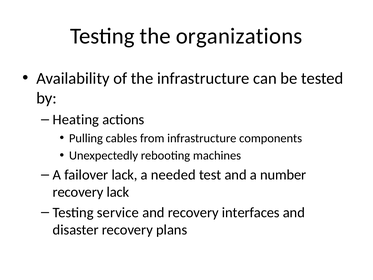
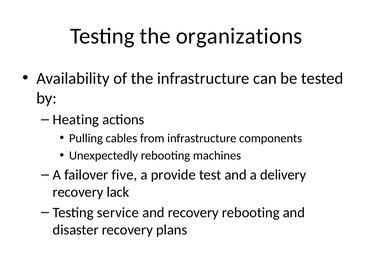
failover lack: lack -> five
needed: needed -> provide
number: number -> delivery
recovery interfaces: interfaces -> rebooting
